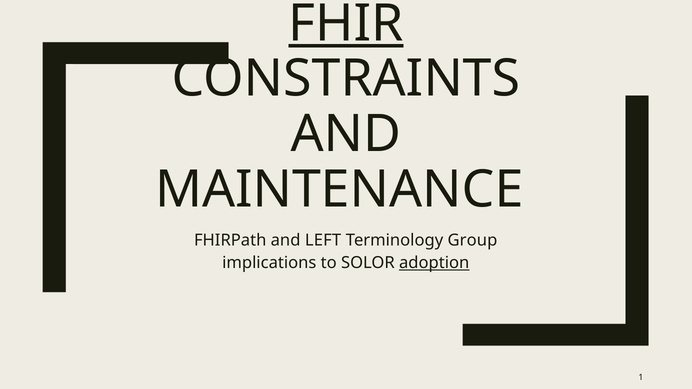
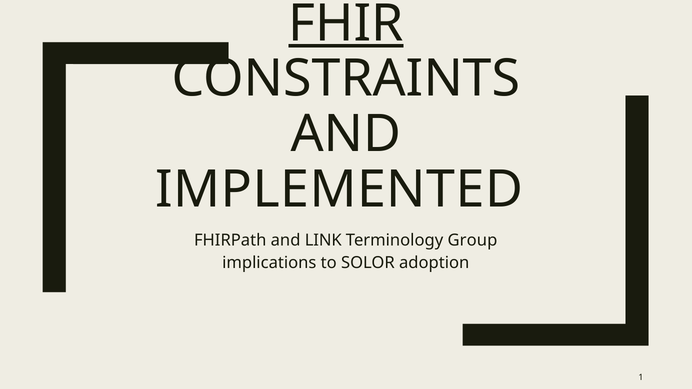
MAINTENANCE: MAINTENANCE -> IMPLEMENTED
LEFT: LEFT -> LINK
adoption underline: present -> none
